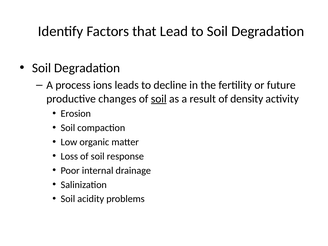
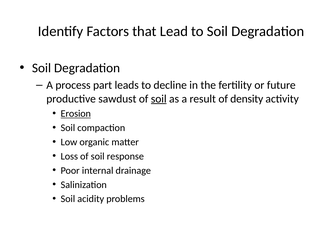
ions: ions -> part
changes: changes -> sawdust
Erosion underline: none -> present
